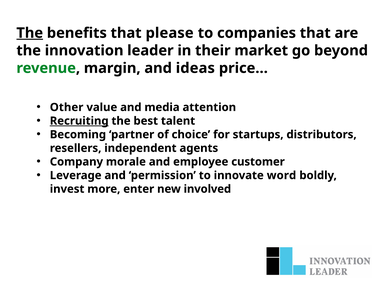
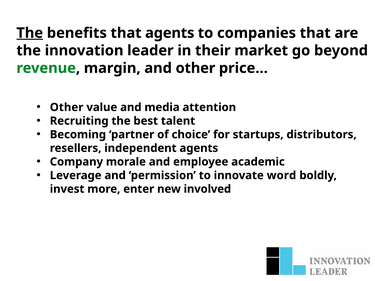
that please: please -> agents
and ideas: ideas -> other
Recruiting underline: present -> none
customer: customer -> academic
